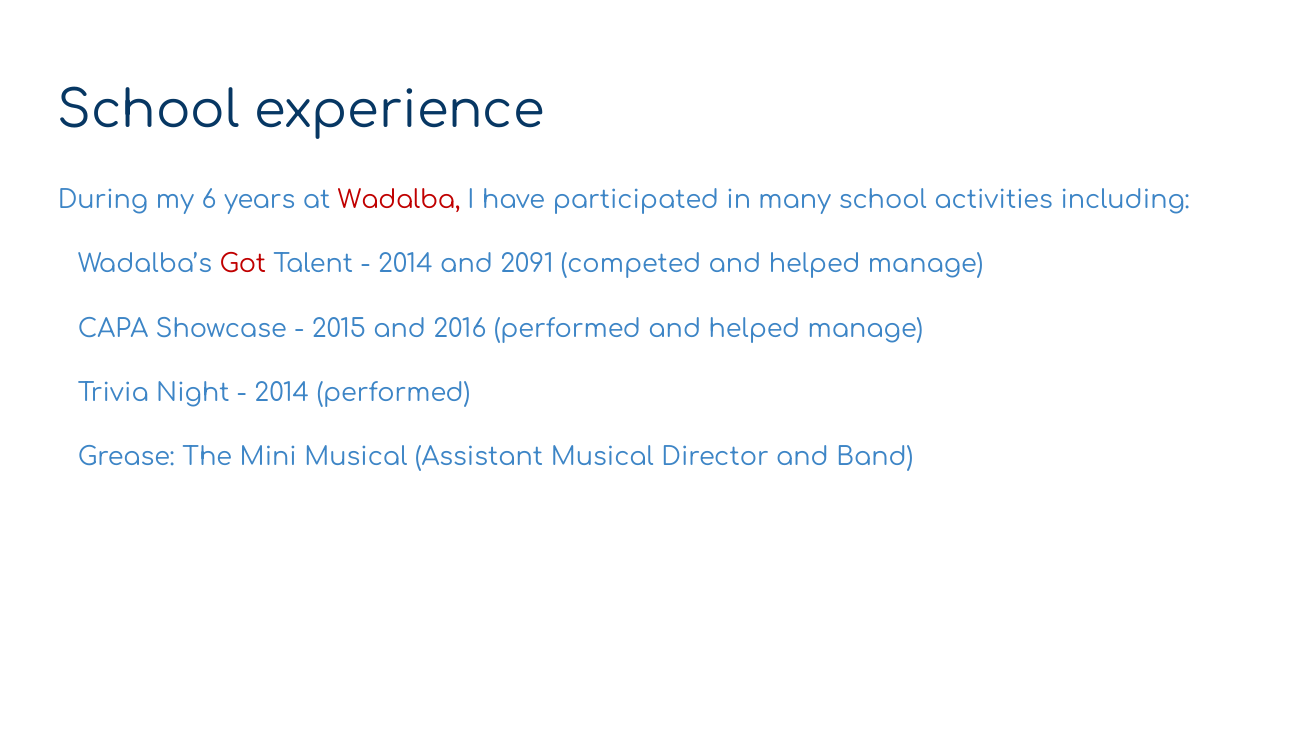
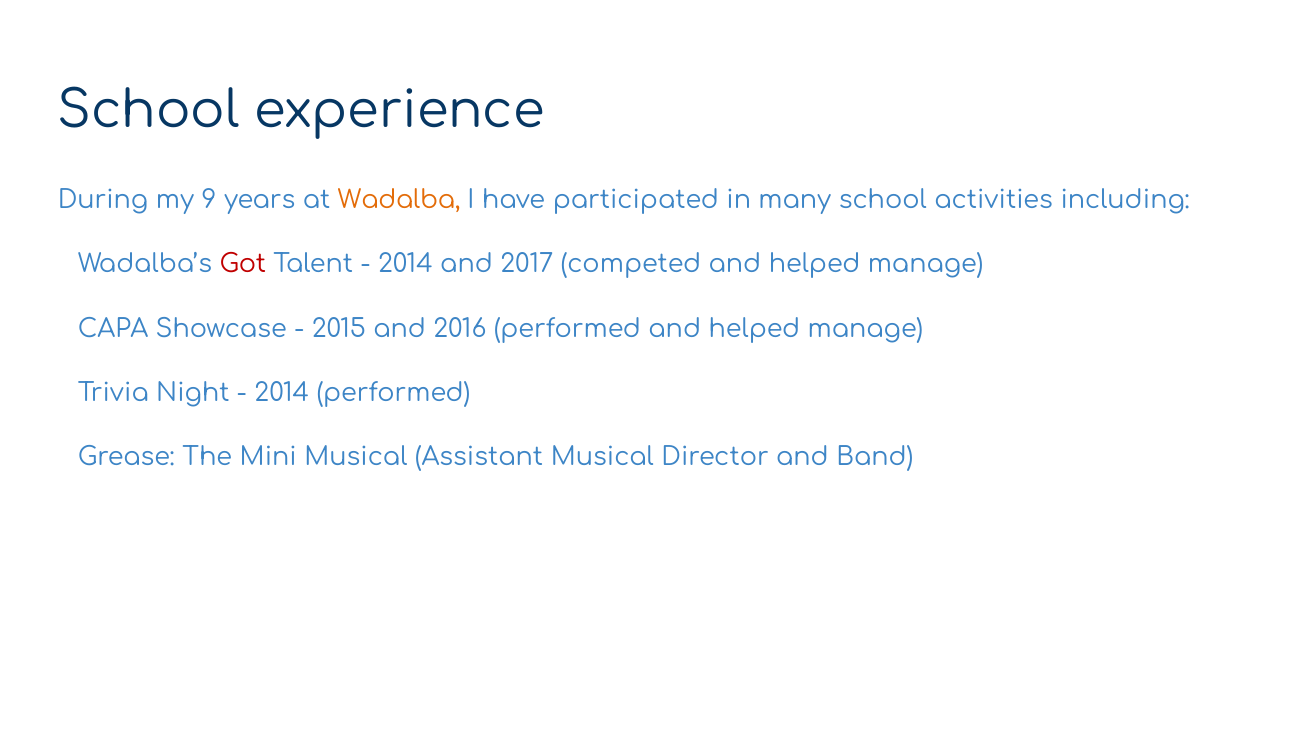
6: 6 -> 9
Wadalba colour: red -> orange
2091: 2091 -> 2017
